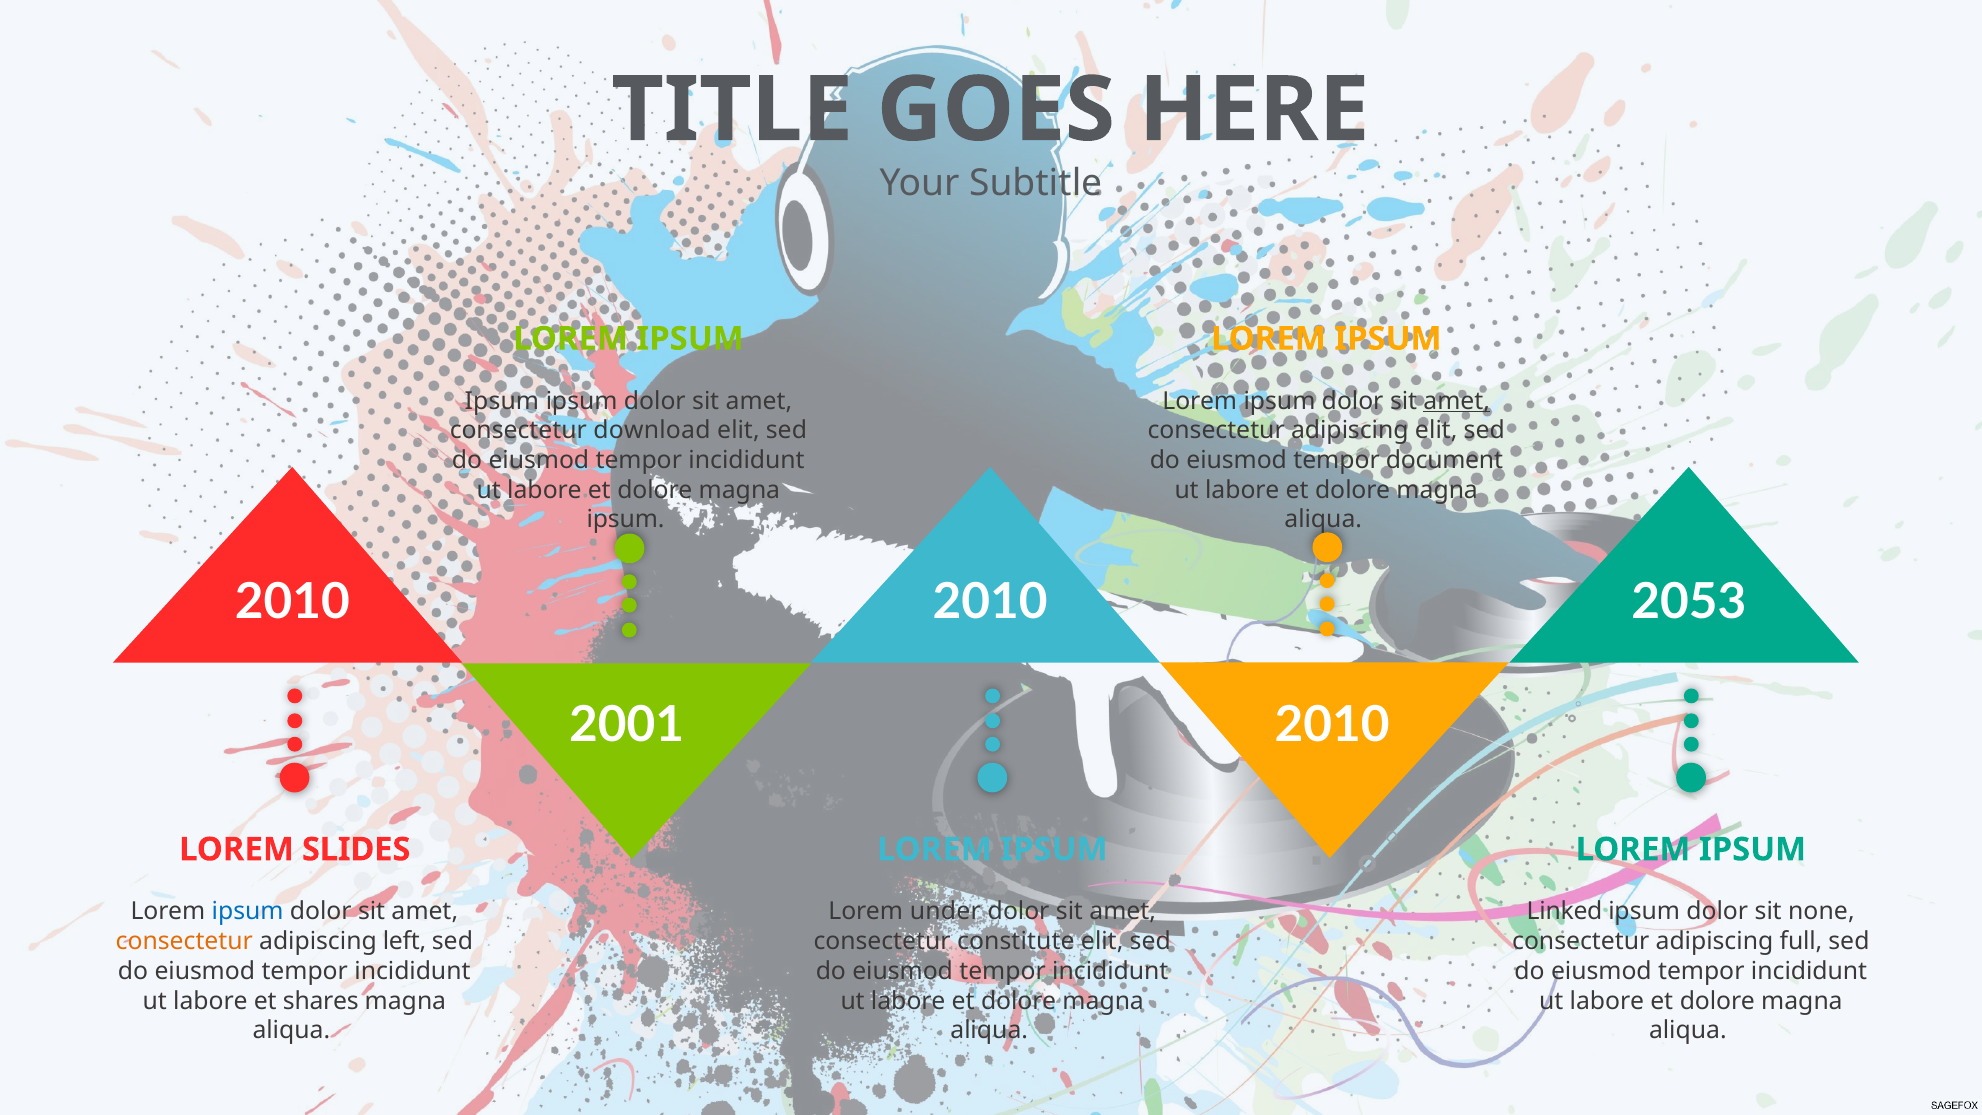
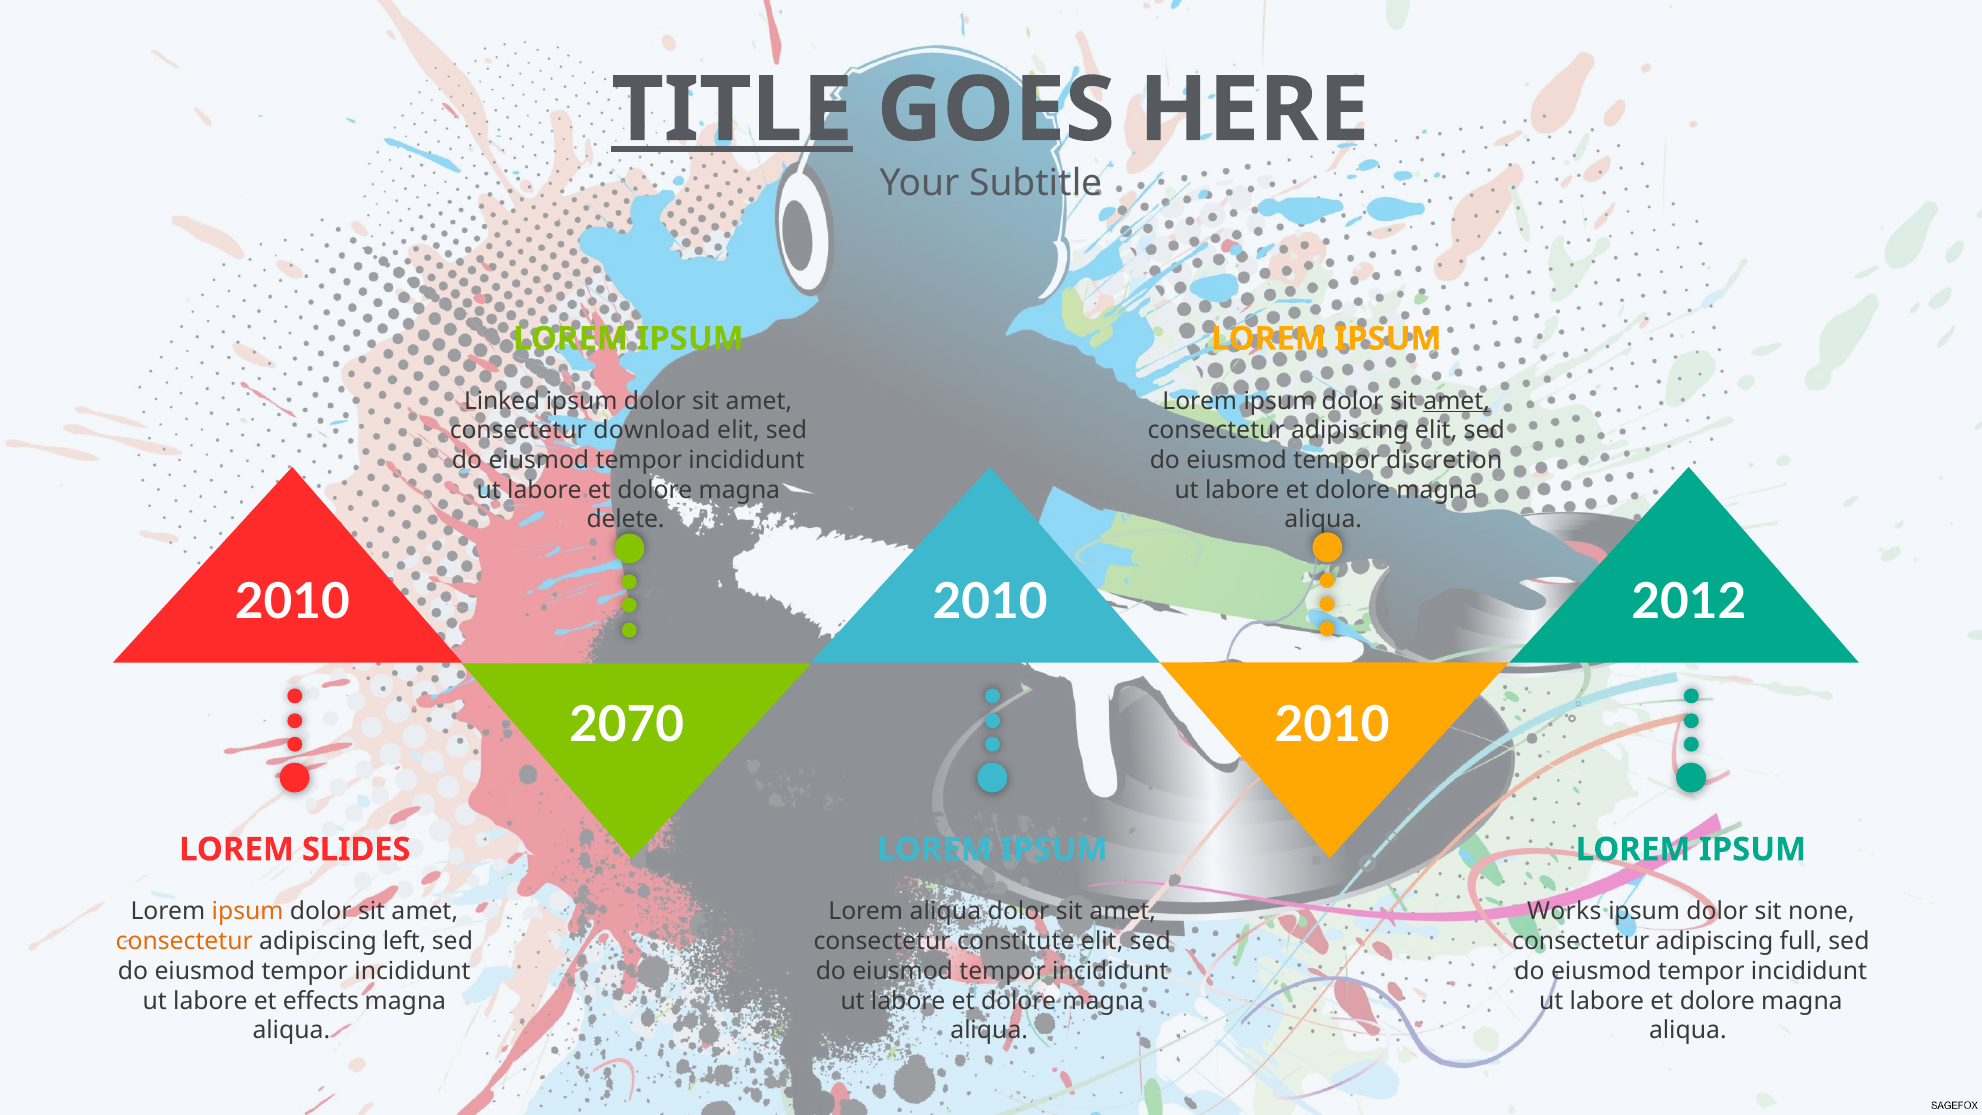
TITLE underline: none -> present
Ipsum at (502, 401): Ipsum -> Linked
document: document -> discretion
ipsum at (626, 520): ipsum -> delete
2053: 2053 -> 2012
2001: 2001 -> 2070
ipsum at (248, 912) colour: blue -> orange
Lorem under: under -> aliqua
Linked: Linked -> Works
shares: shares -> effects
